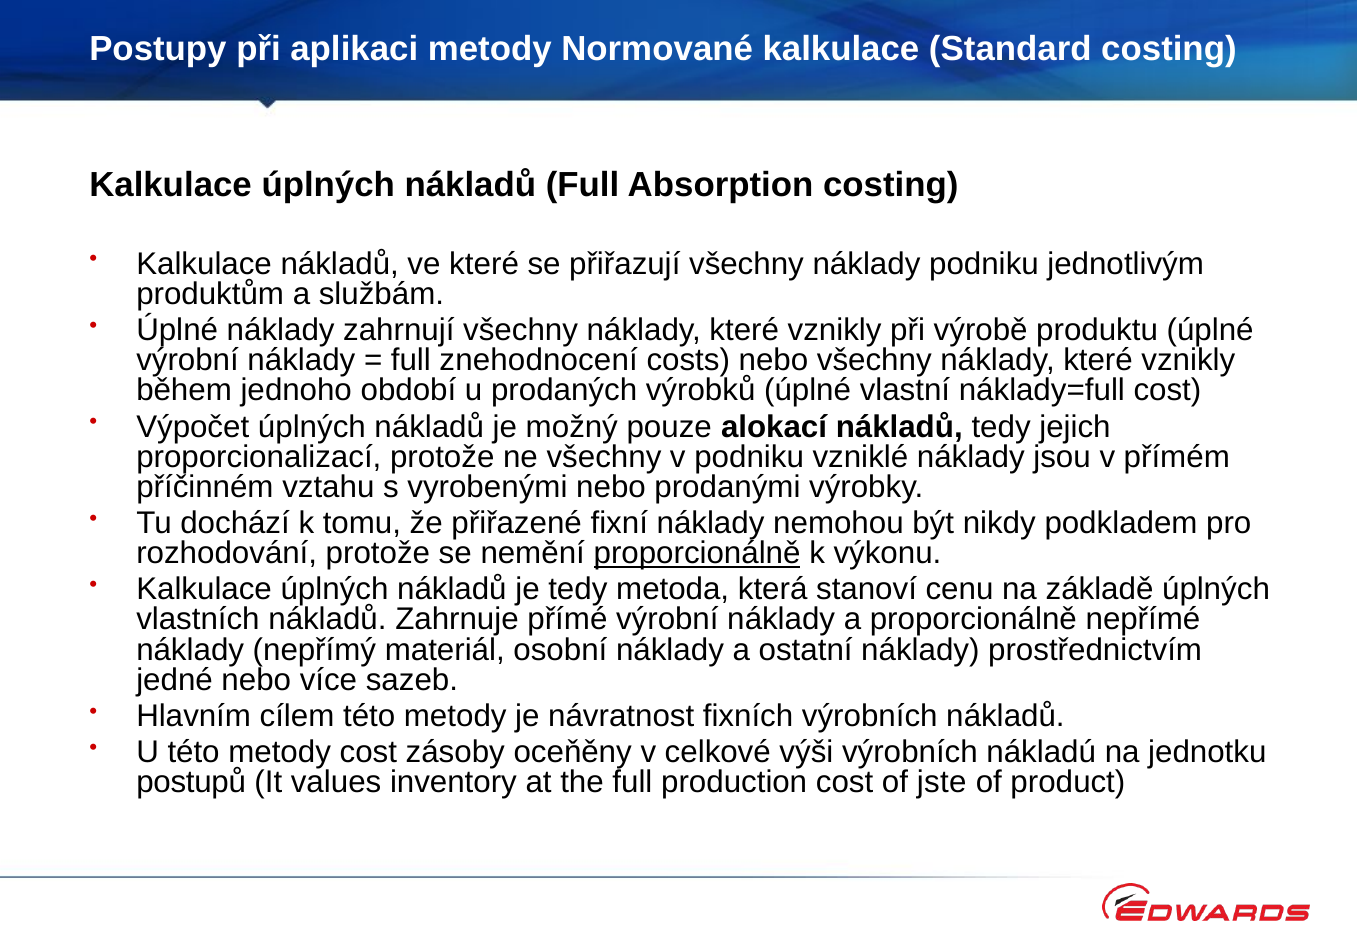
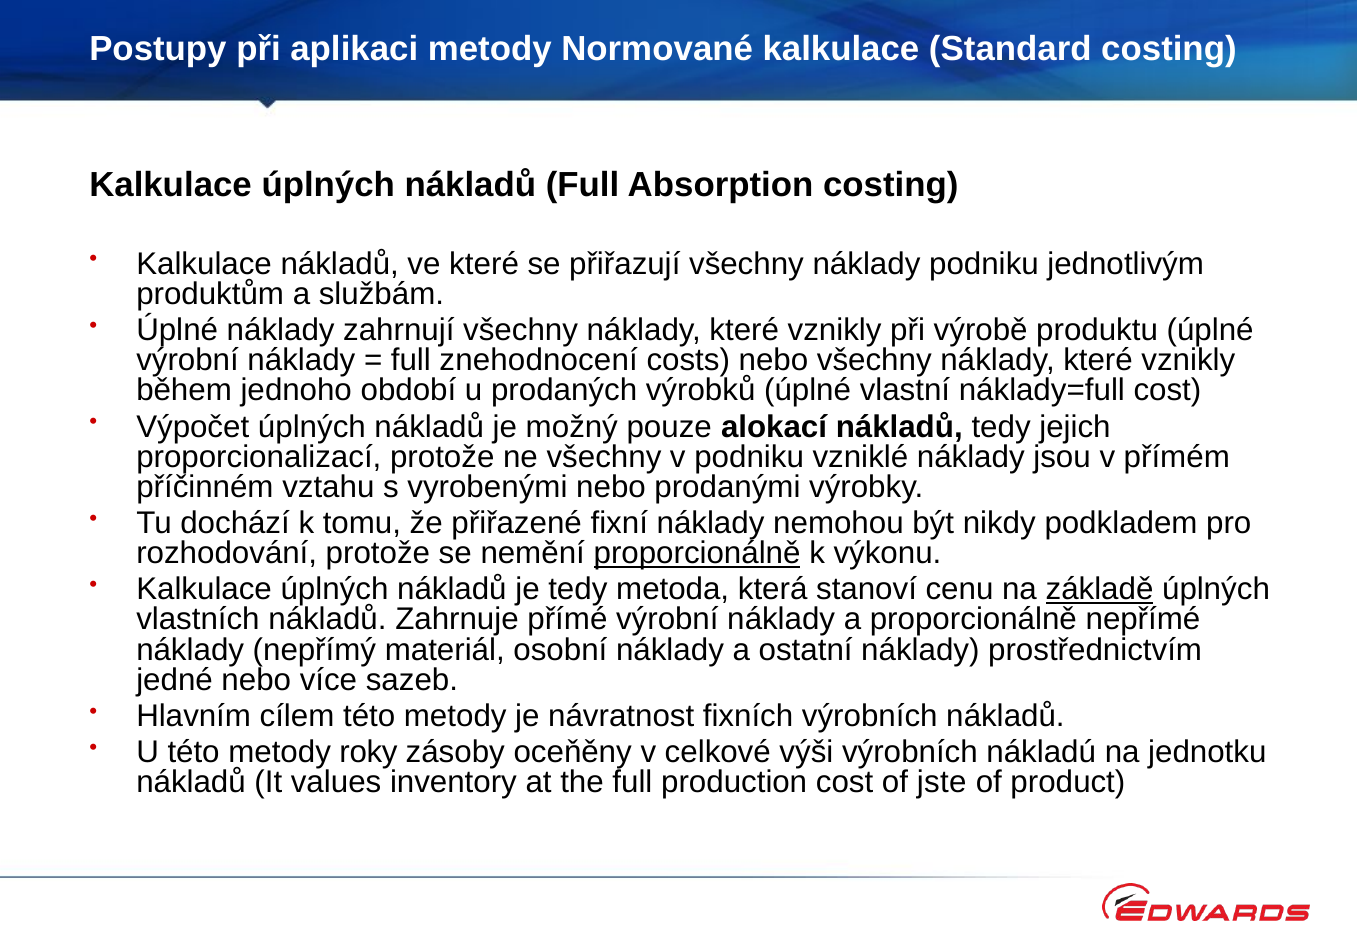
základě underline: none -> present
metody cost: cost -> roky
postupů at (191, 783): postupů -> nákladů
